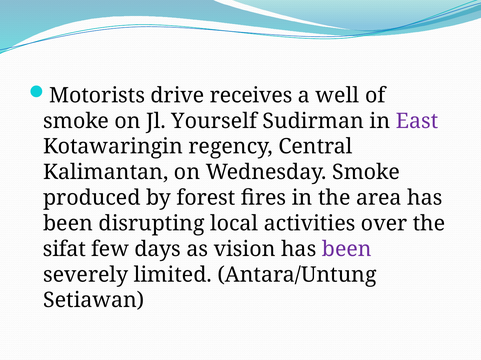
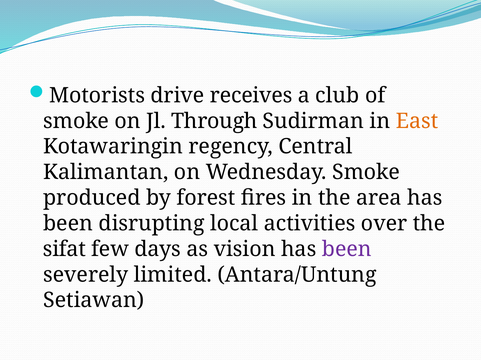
well: well -> club
Yourself: Yourself -> Through
East colour: purple -> orange
